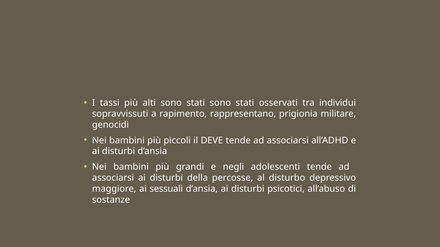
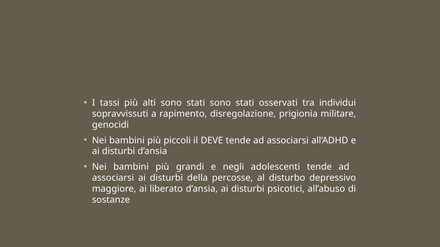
rappresentano: rappresentano -> disregolazione
sessuali: sessuali -> liberato
